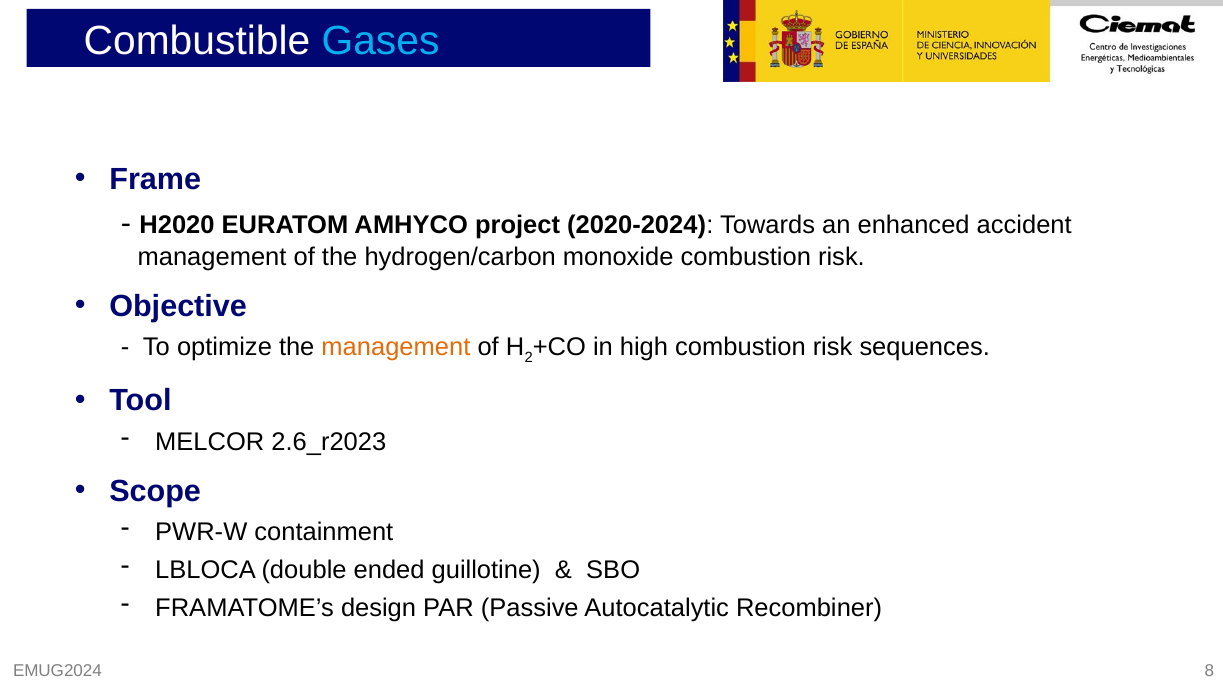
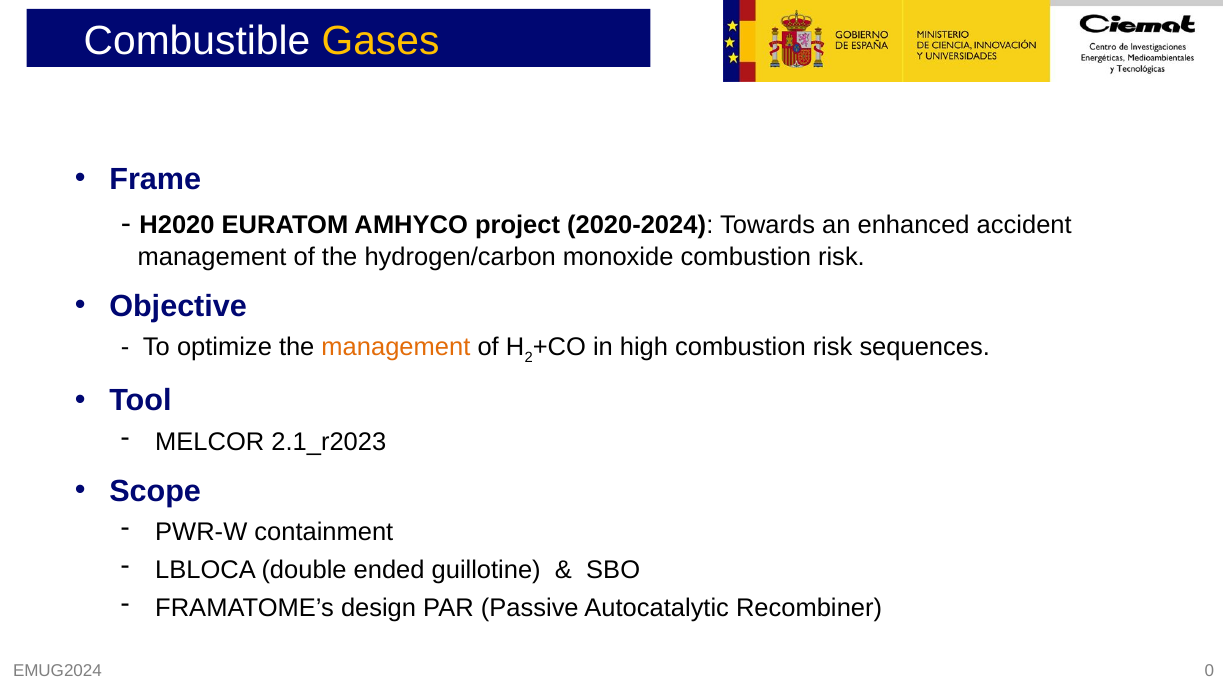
Gases colour: light blue -> yellow
2.6_r2023: 2.6_r2023 -> 2.1_r2023
8: 8 -> 0
